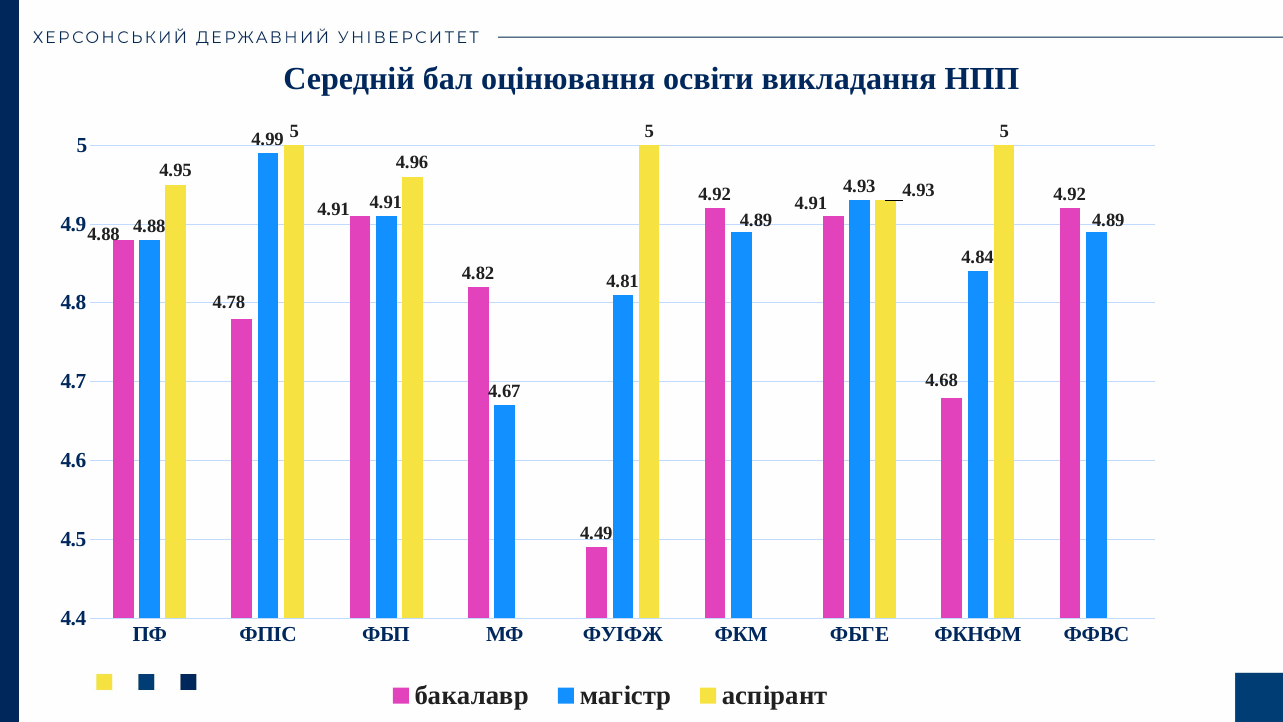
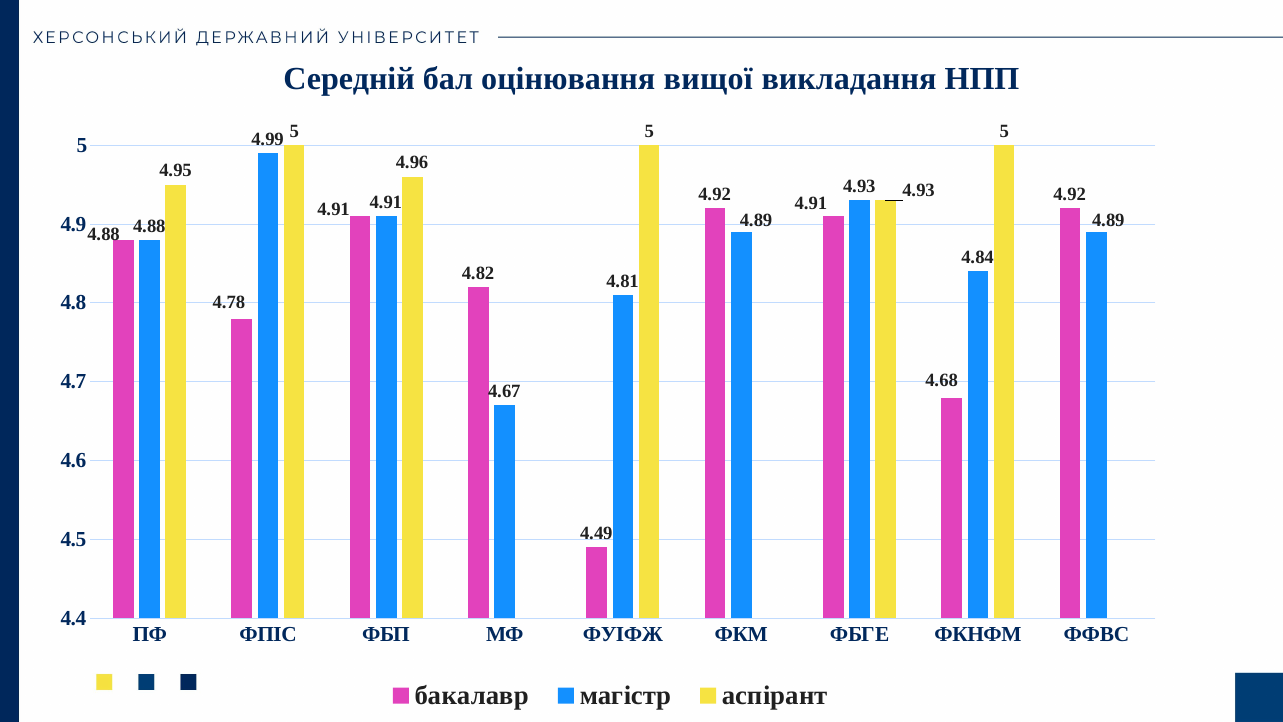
освіти: освіти -> вищої
